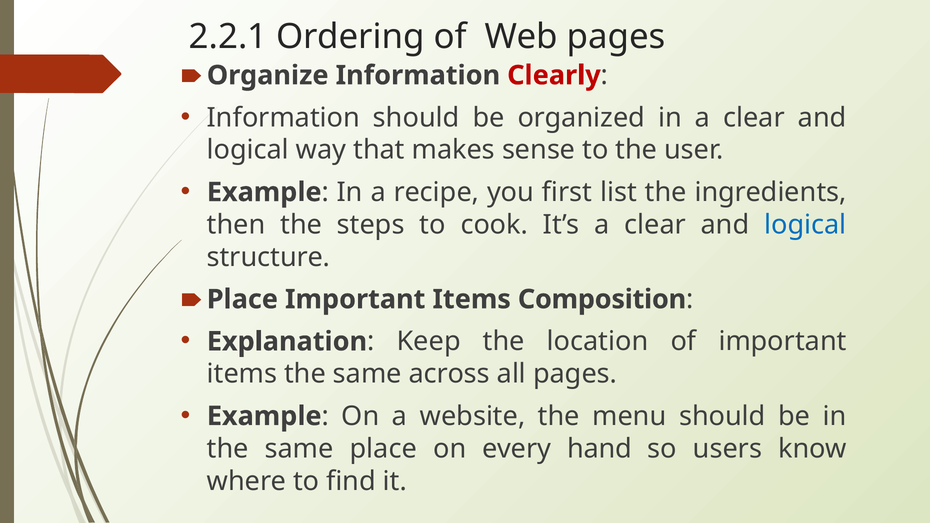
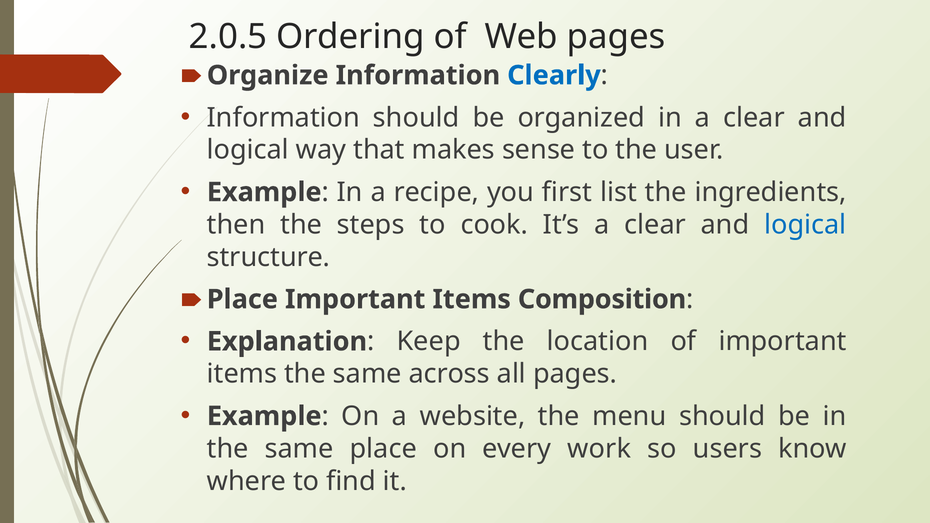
2.2.1: 2.2.1 -> 2.0.5
Clearly colour: red -> blue
hand: hand -> work
